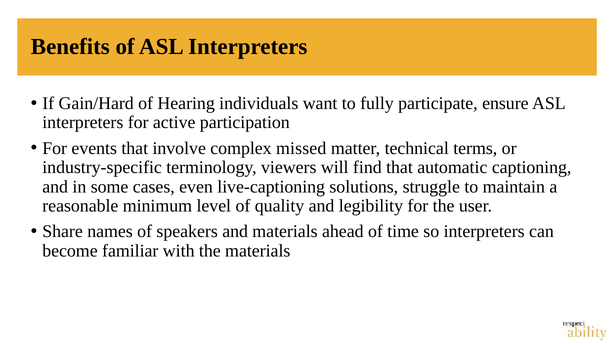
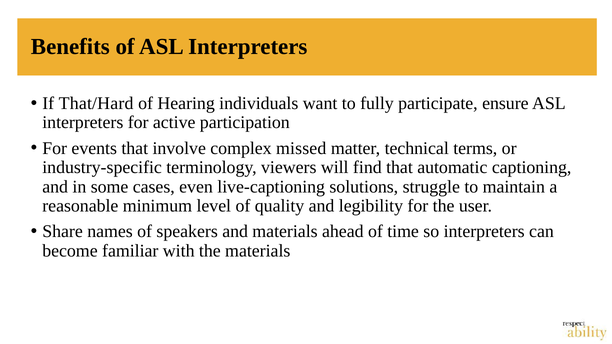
Gain/Hard: Gain/Hard -> That/Hard
